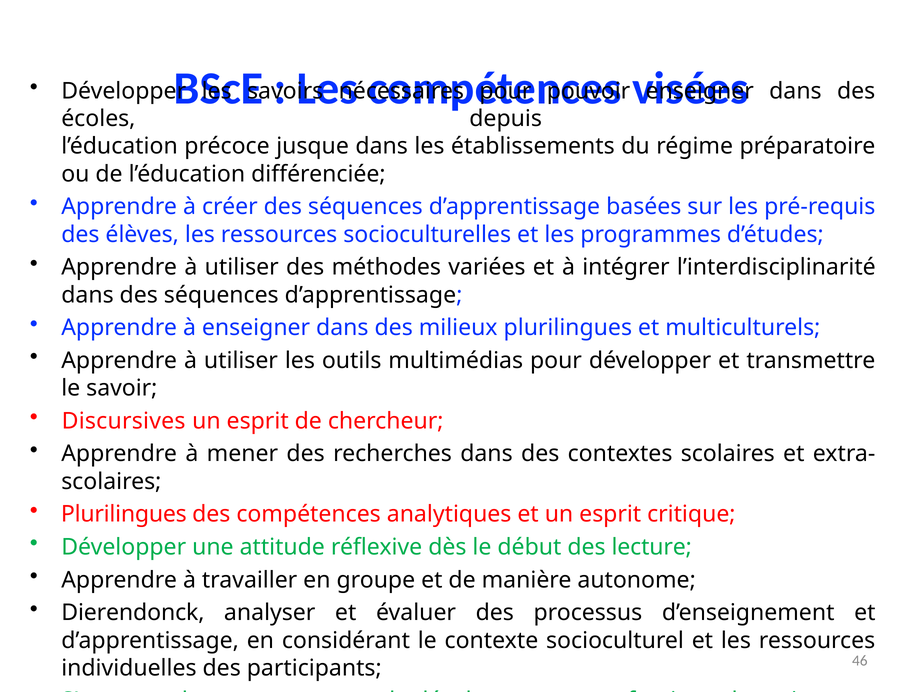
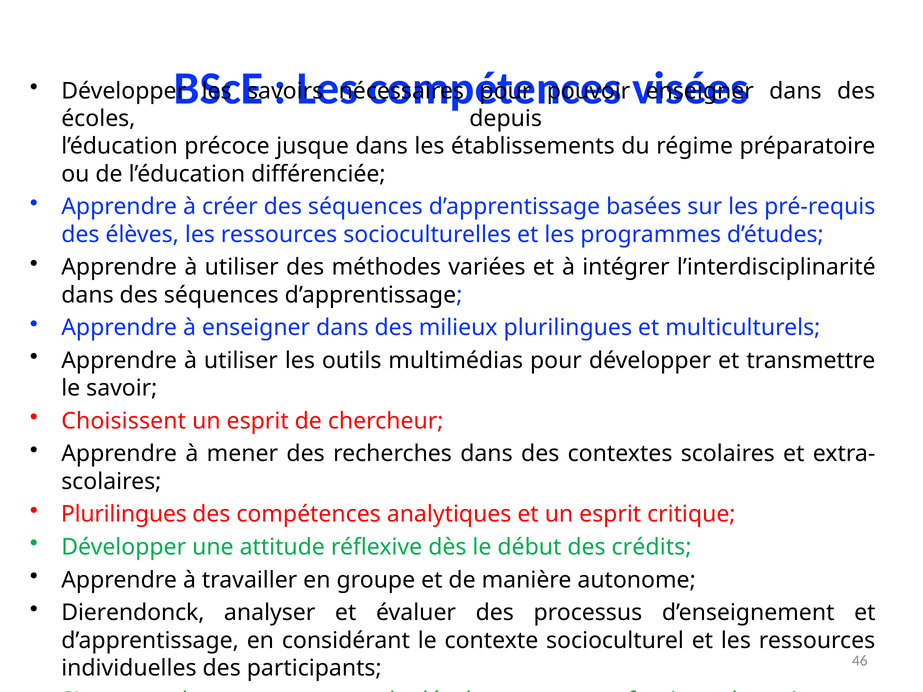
Discursives: Discursives -> Choisissent
lecture: lecture -> crédits
